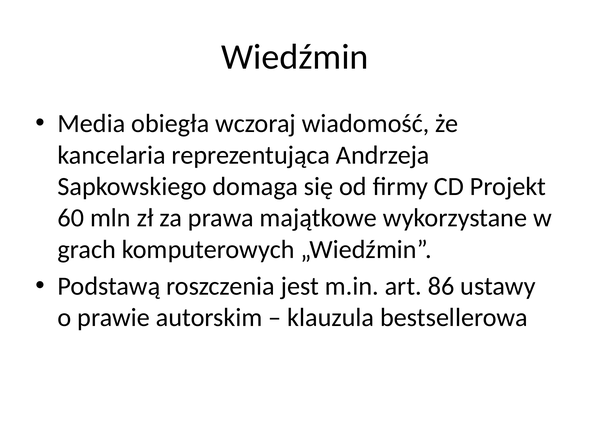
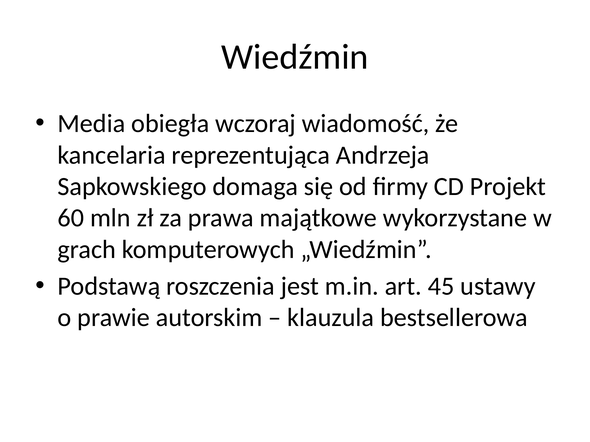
86: 86 -> 45
